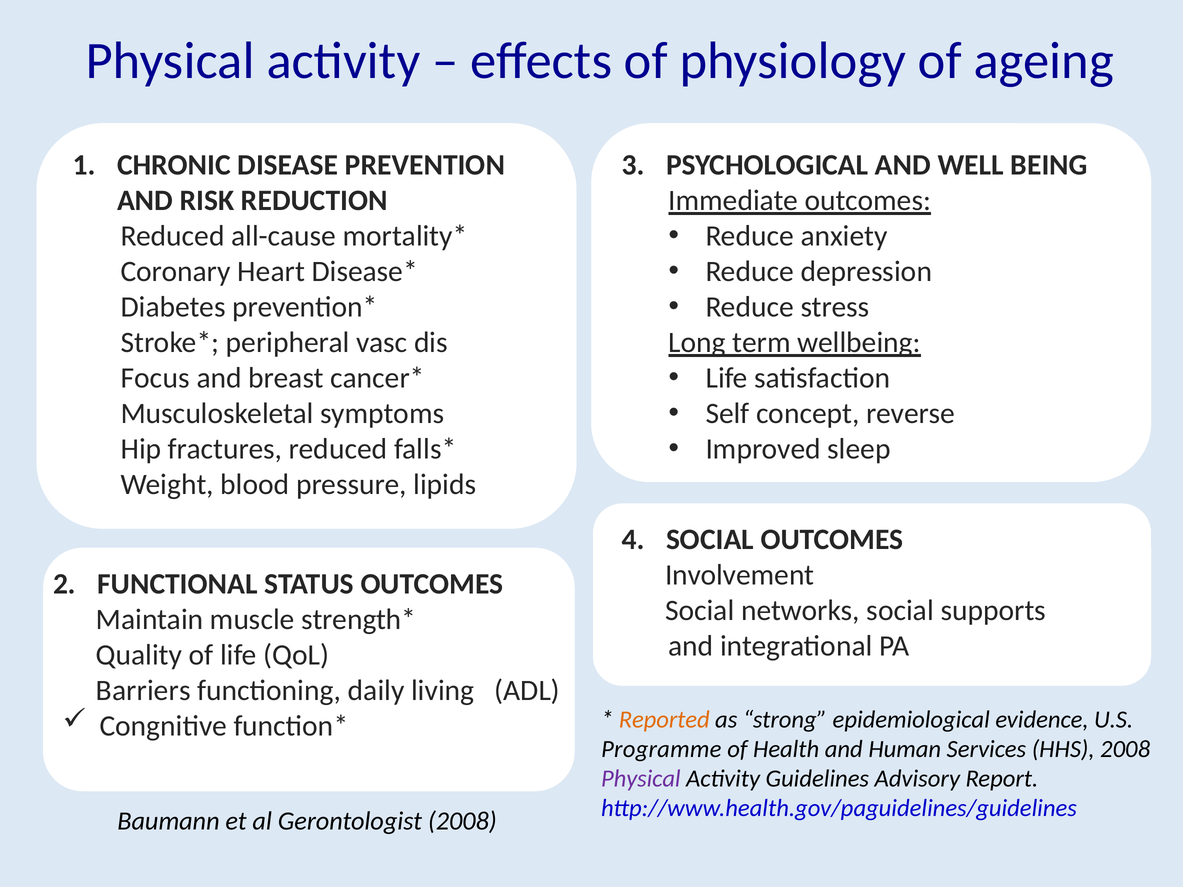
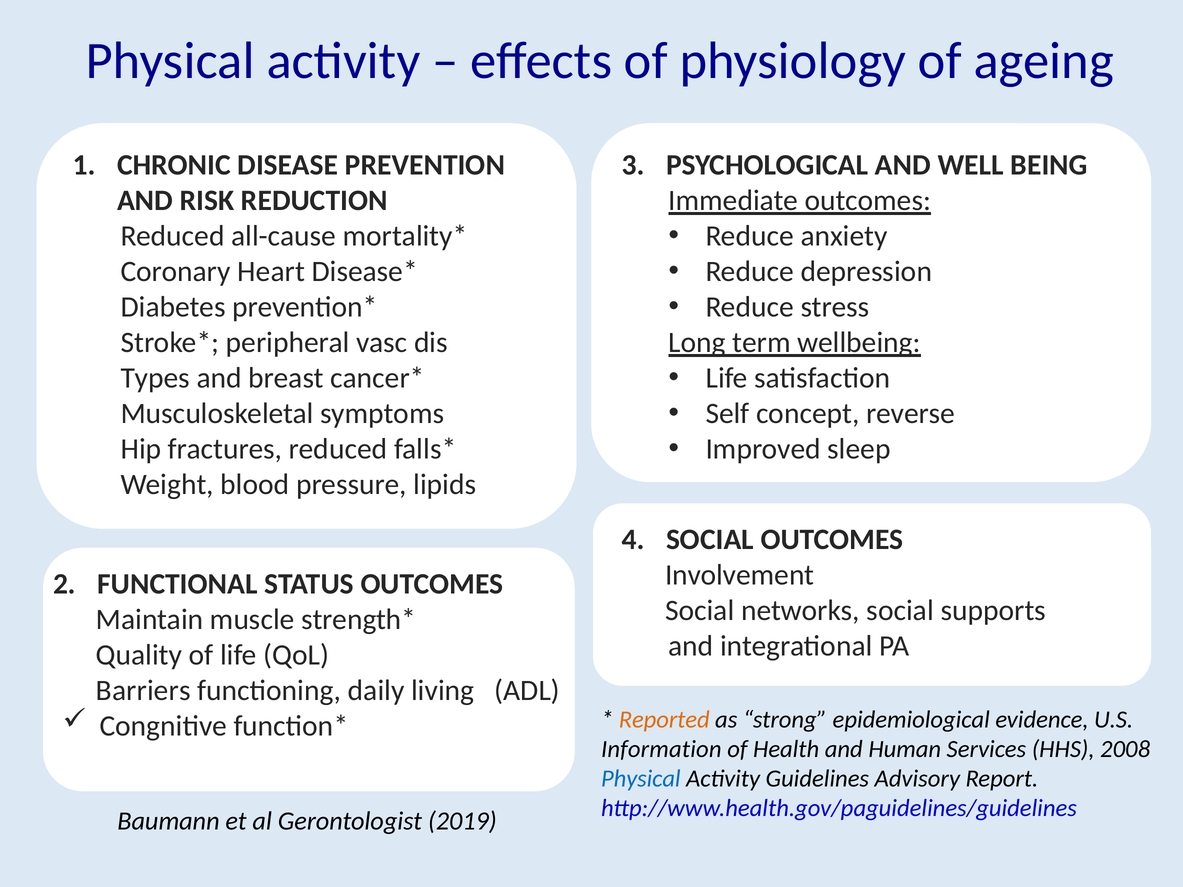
Focus: Focus -> Types
Programme: Programme -> Information
Physical at (641, 779) colour: purple -> blue
Gerontologist 2008: 2008 -> 2019
